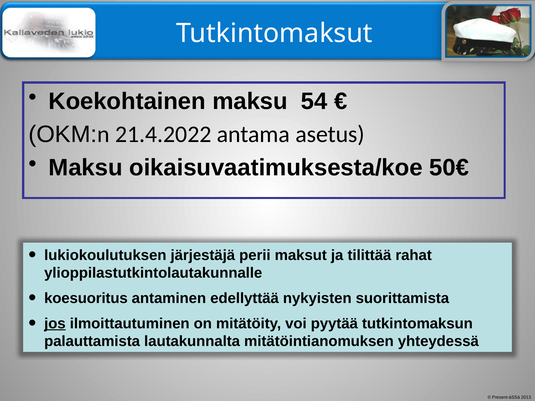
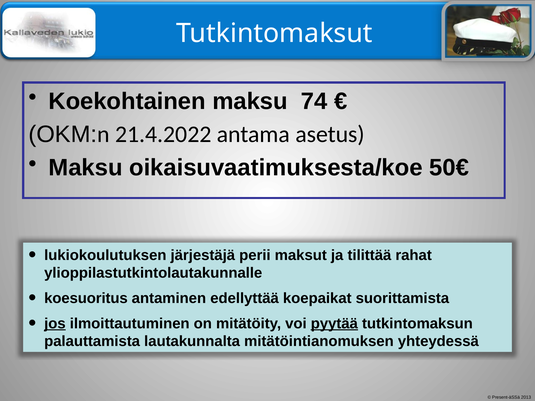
54: 54 -> 74
nykyisten: nykyisten -> koepaikat
pyytää underline: none -> present
